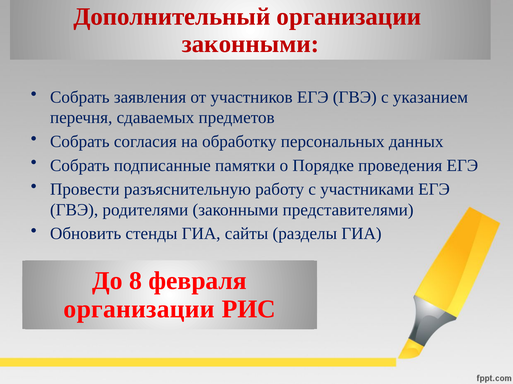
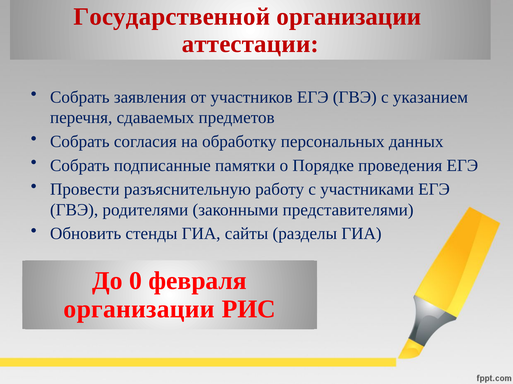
Дополнительный: Дополнительный -> Государственной
законными at (250, 44): законными -> аттестации
8: 8 -> 0
